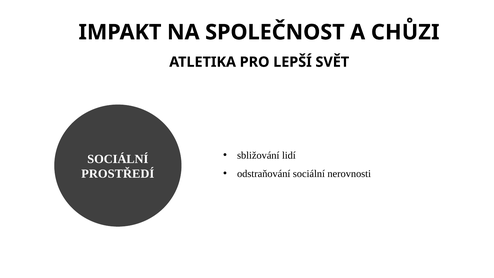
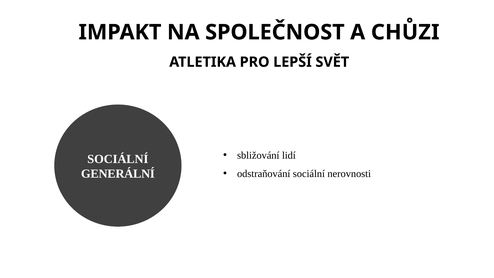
PROSTŘEDÍ: PROSTŘEDÍ -> GENERÁLNÍ
